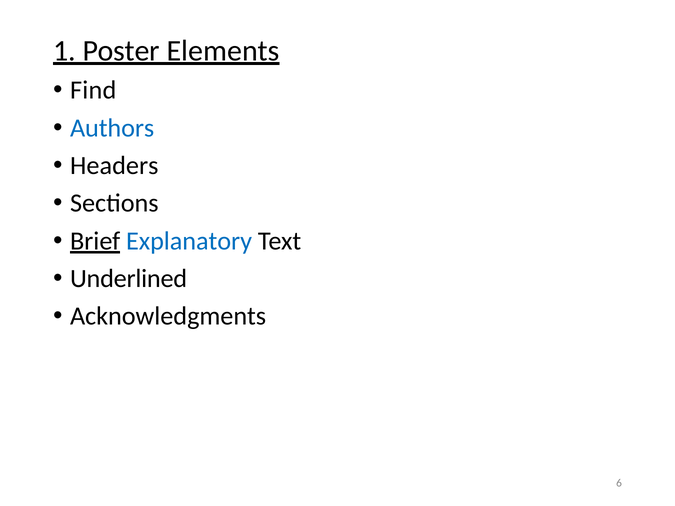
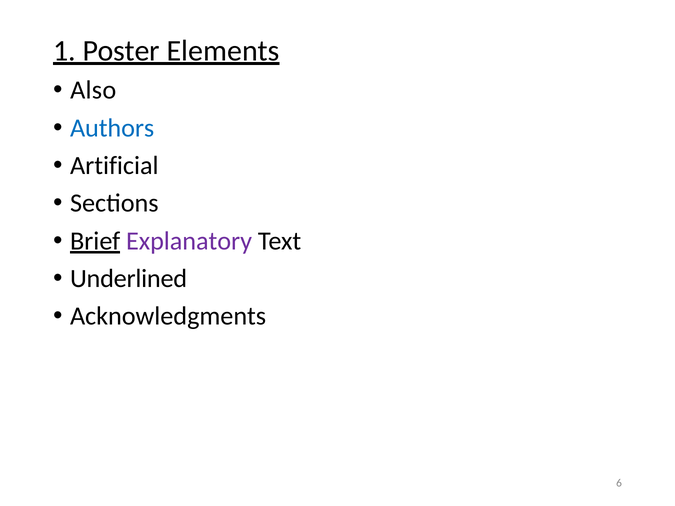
Find: Find -> Also
Headers: Headers -> Artificial
Explanatory colour: blue -> purple
